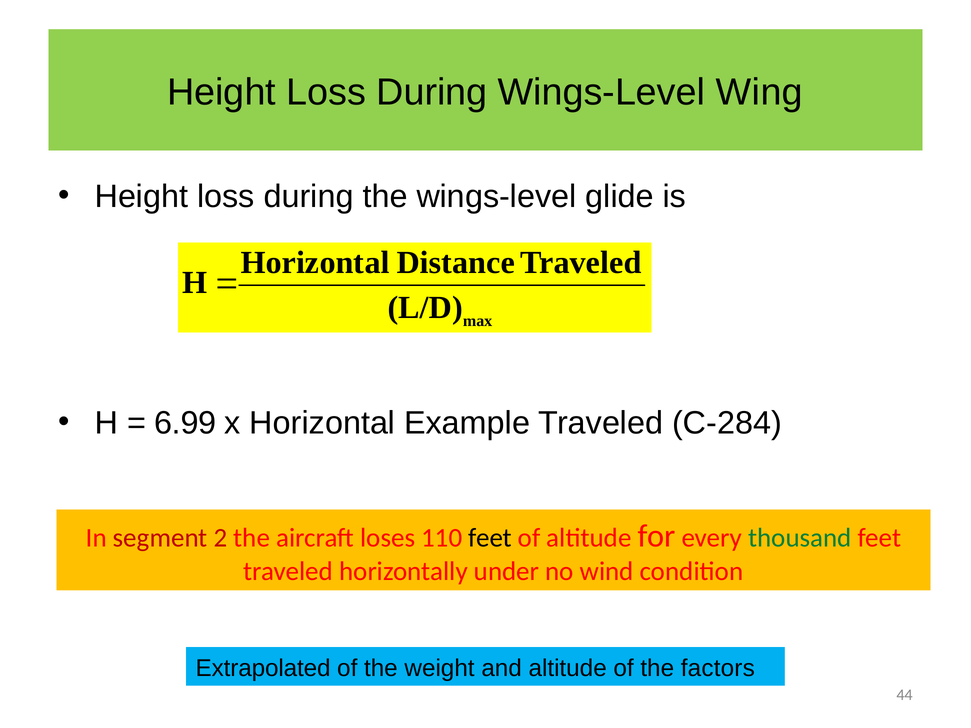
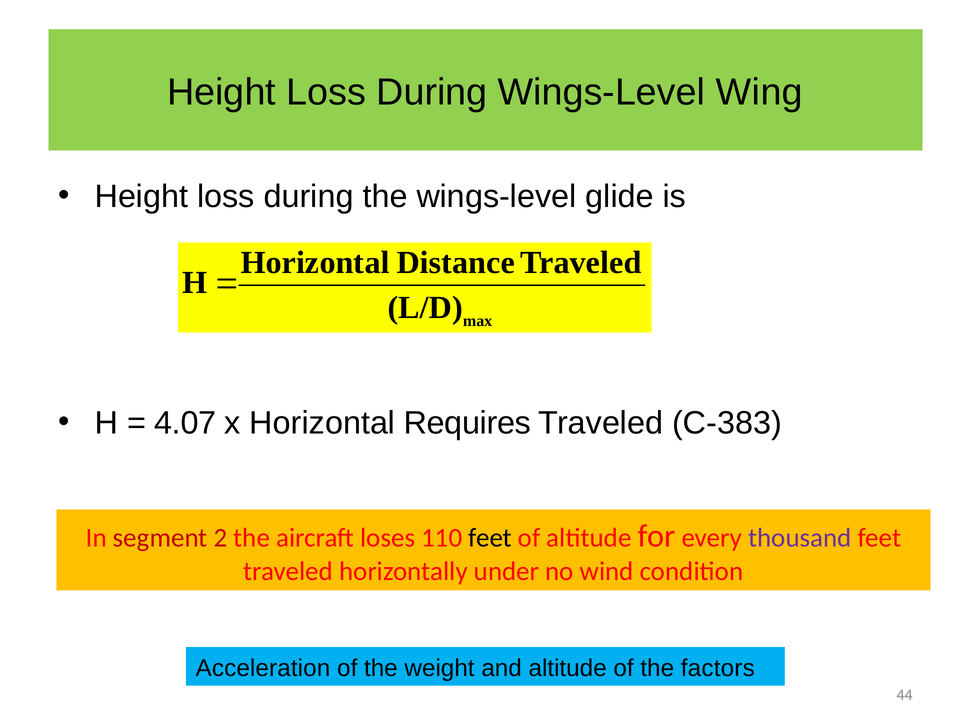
6.99: 6.99 -> 4.07
Example: Example -> Requires
C-284: C-284 -> C-383
thousand colour: green -> purple
Extrapolated: Extrapolated -> Acceleration
